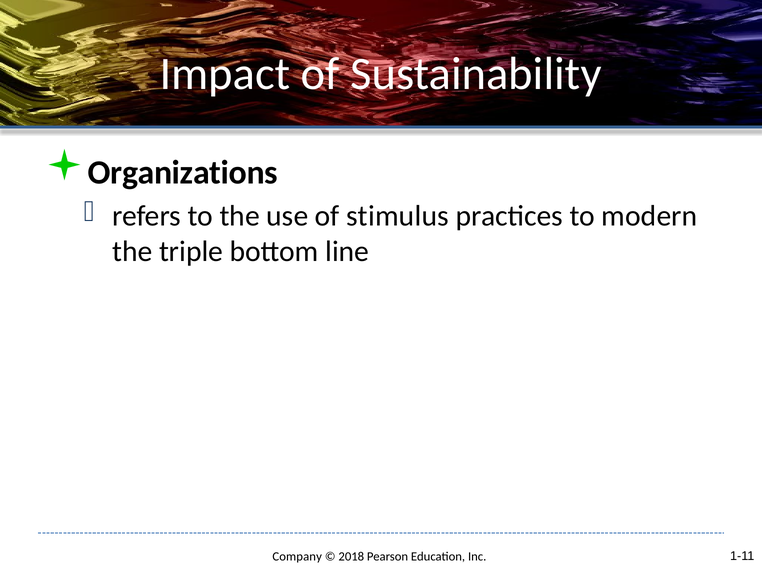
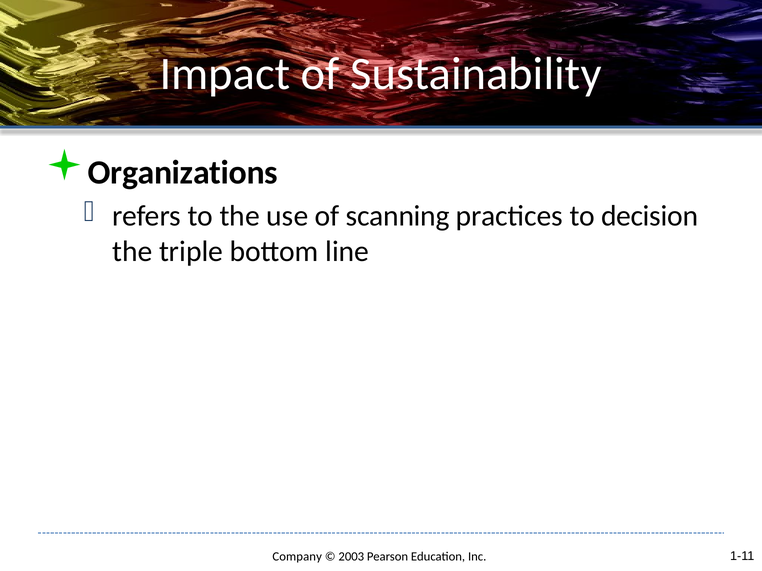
stimulus: stimulus -> scanning
modern: modern -> decision
2018: 2018 -> 2003
